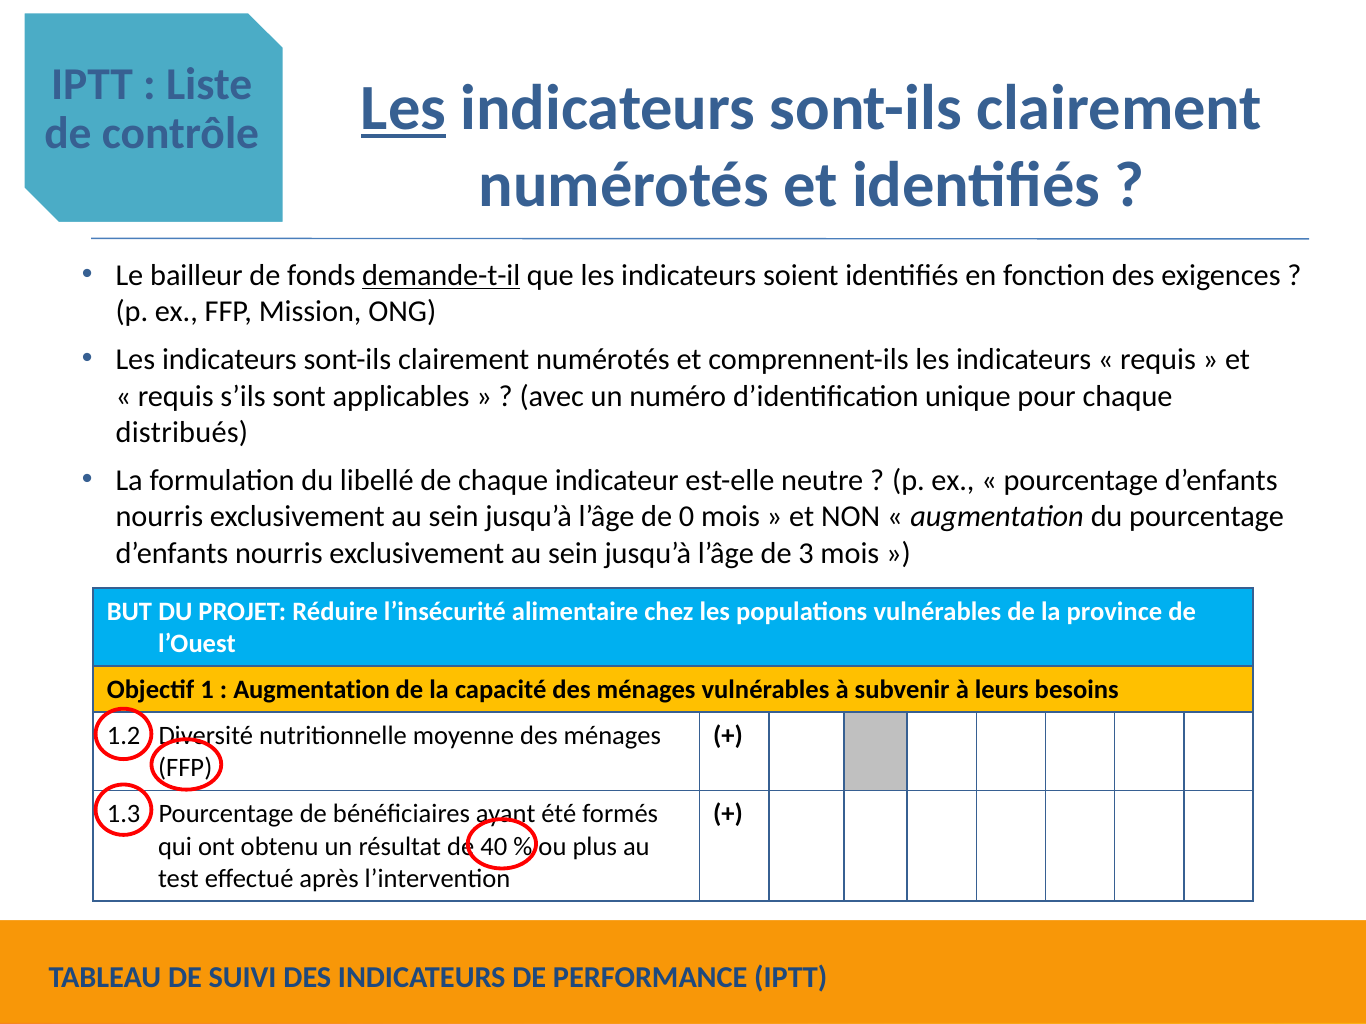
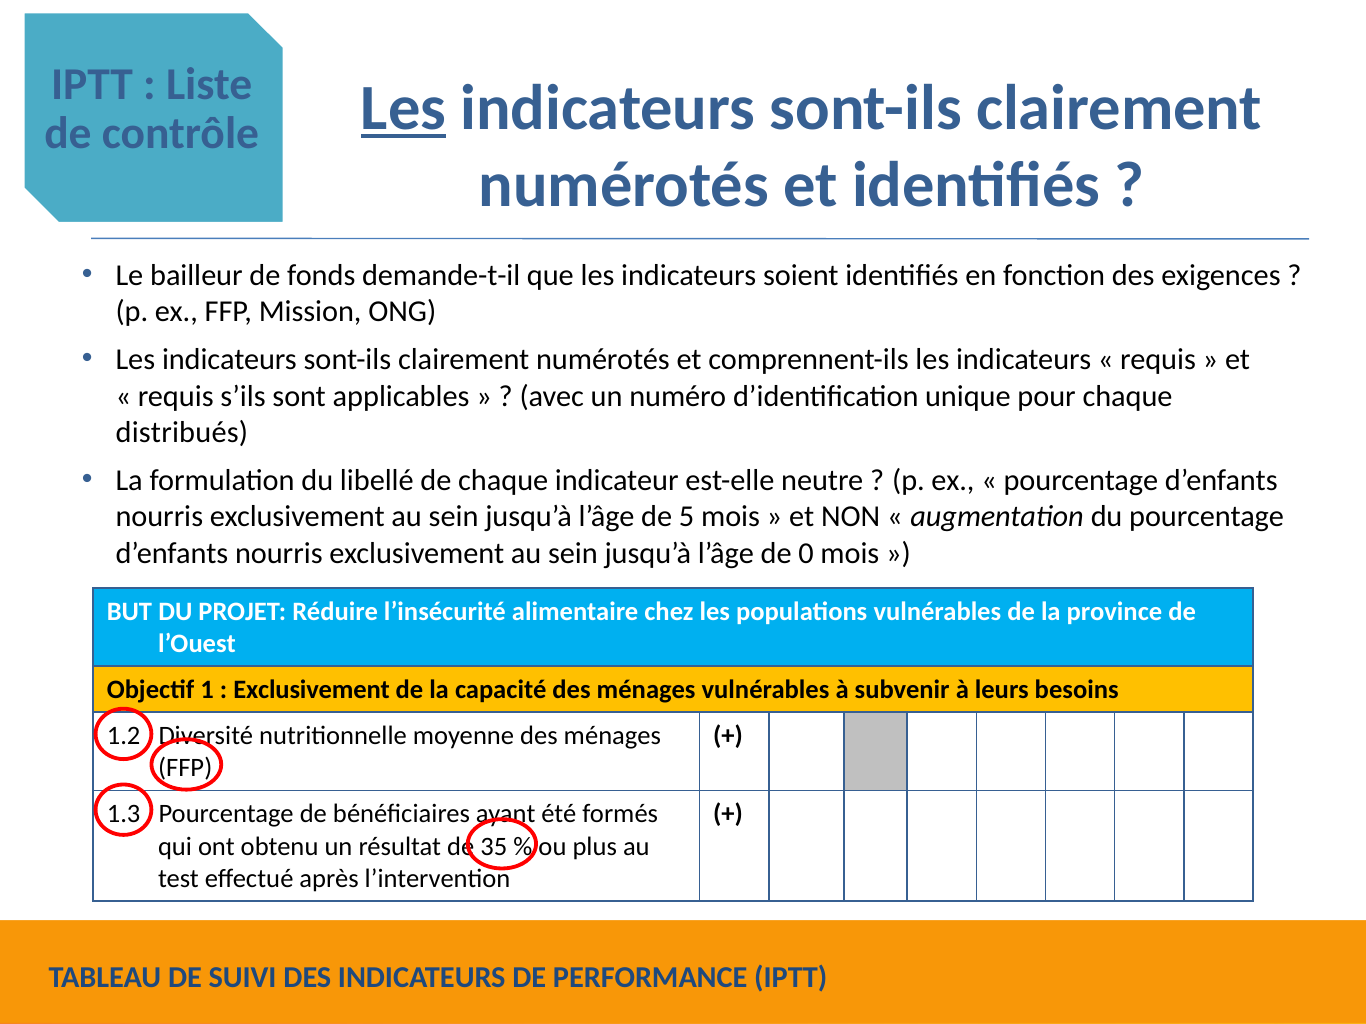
demande-t-il underline: present -> none
0: 0 -> 5
3: 3 -> 0
Augmentation at (312, 690): Augmentation -> Exclusivement
40: 40 -> 35
